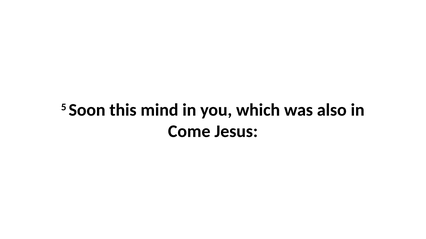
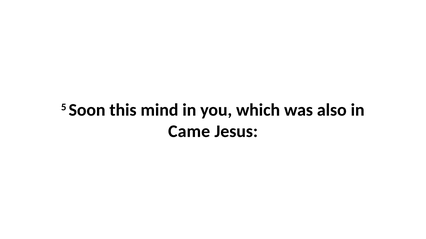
Come: Come -> Came
